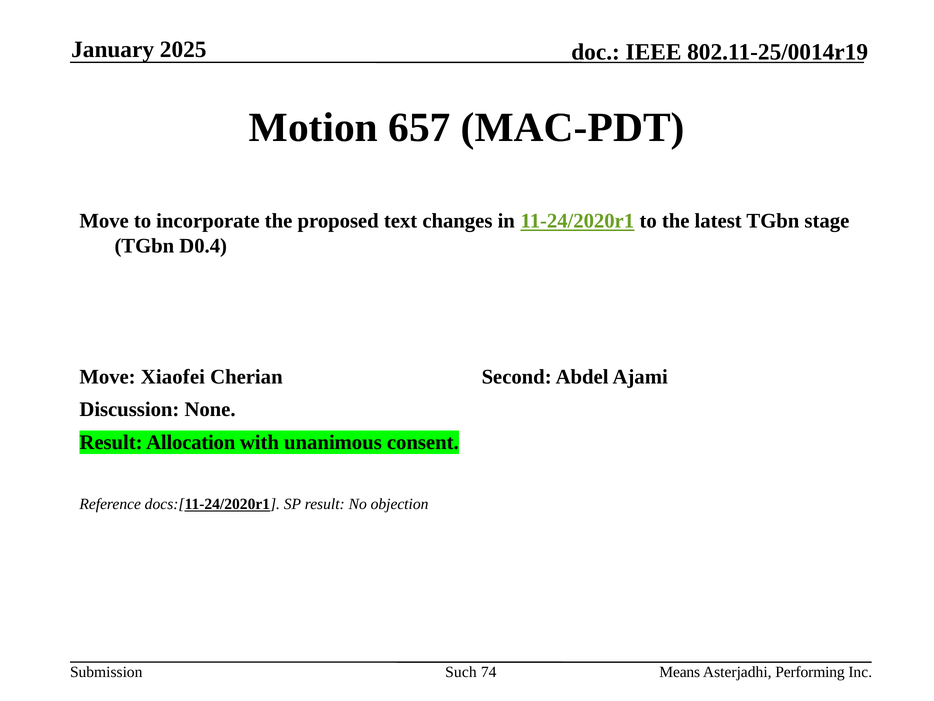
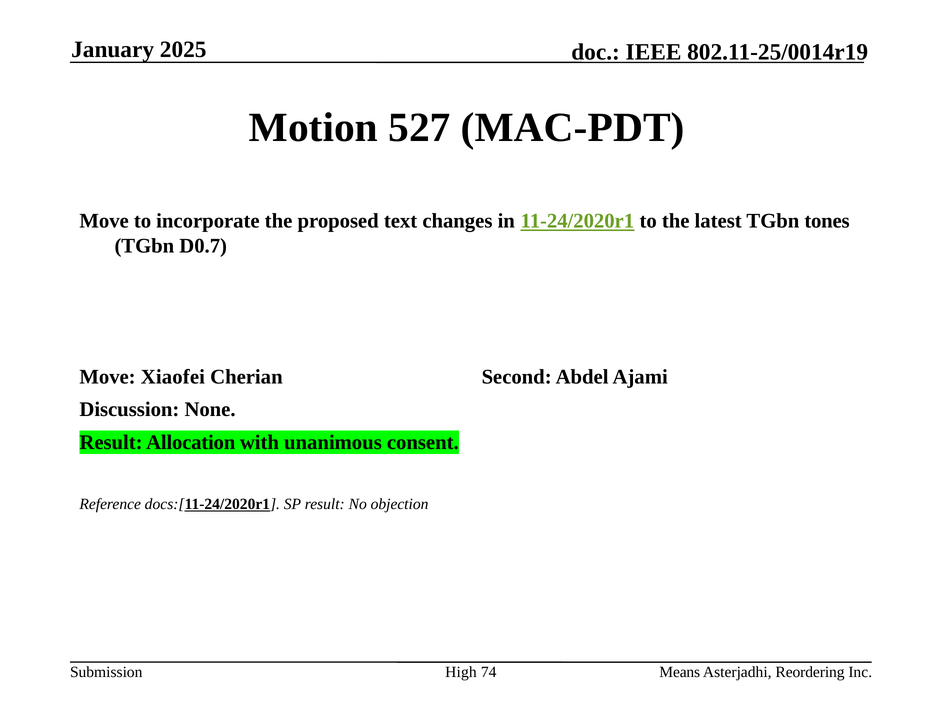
657: 657 -> 527
stage: stage -> tones
D0.4: D0.4 -> D0.7
Such: Such -> High
Performing: Performing -> Reordering
